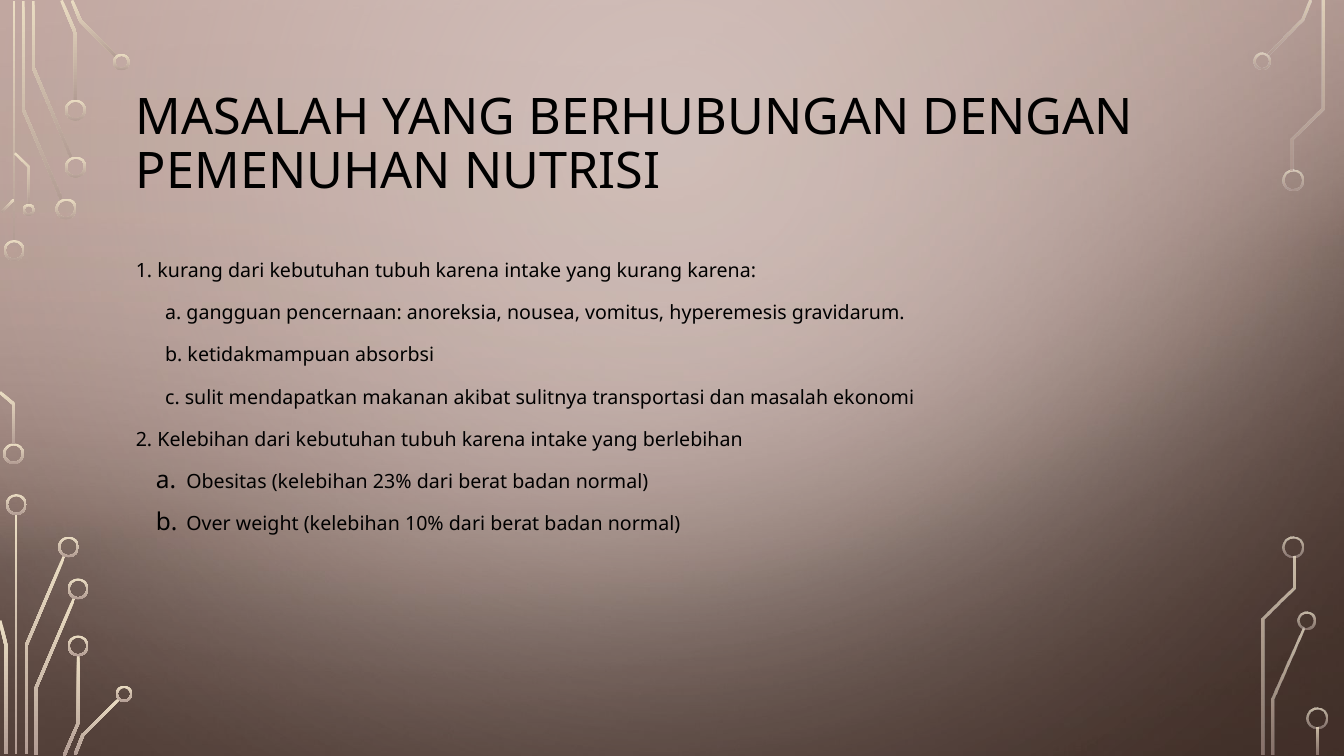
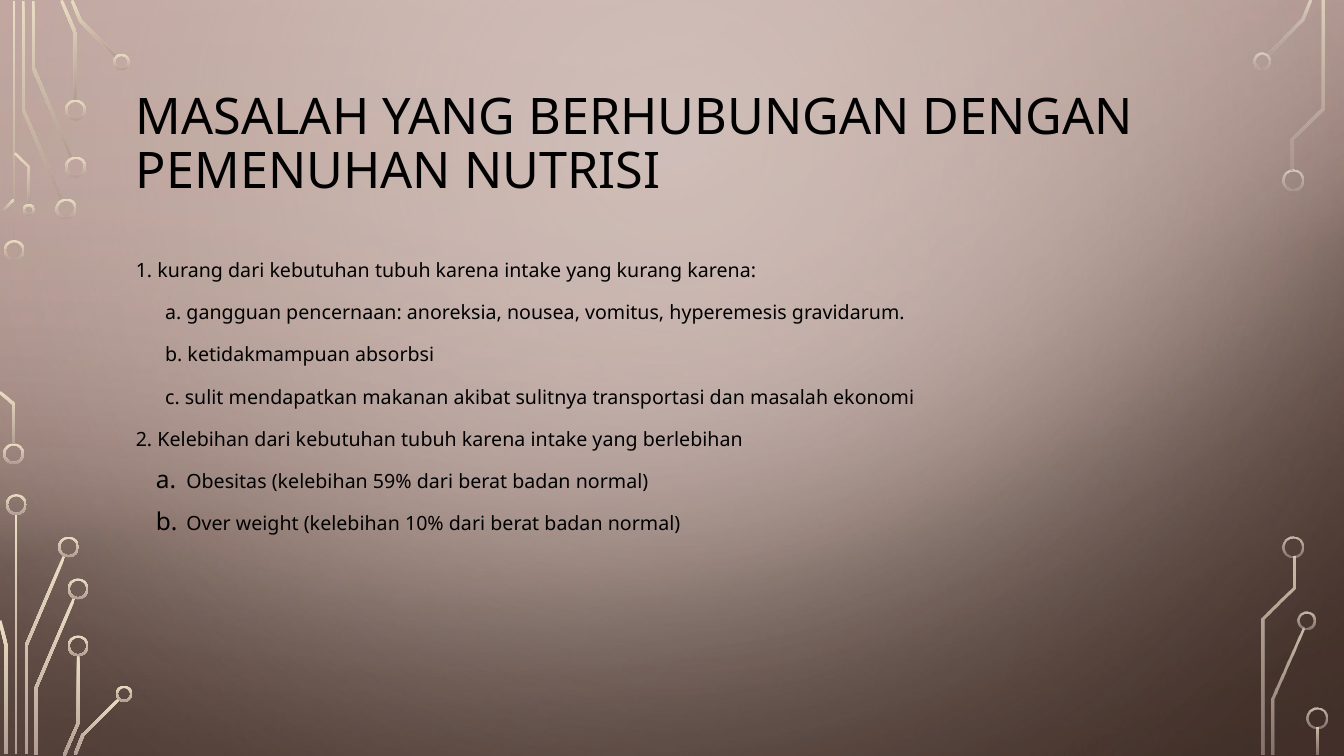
23%: 23% -> 59%
